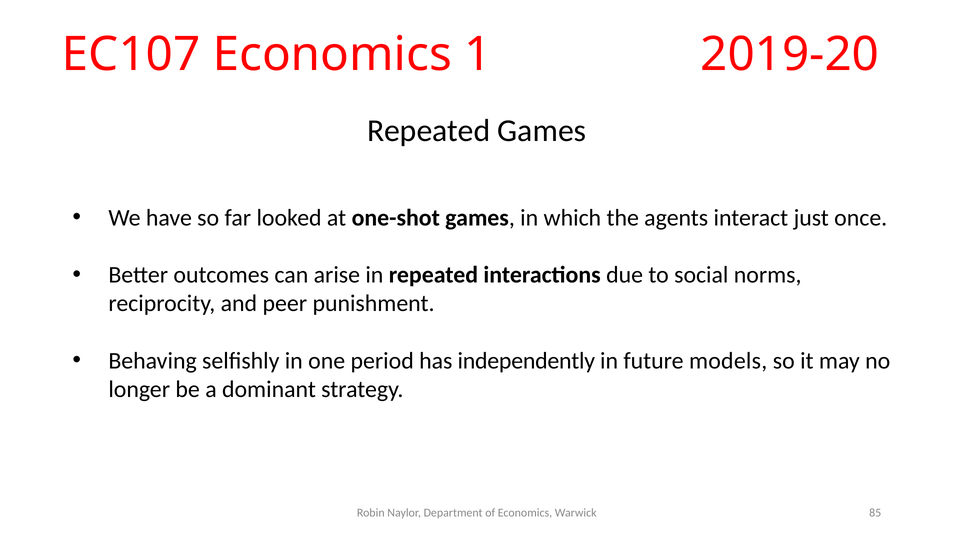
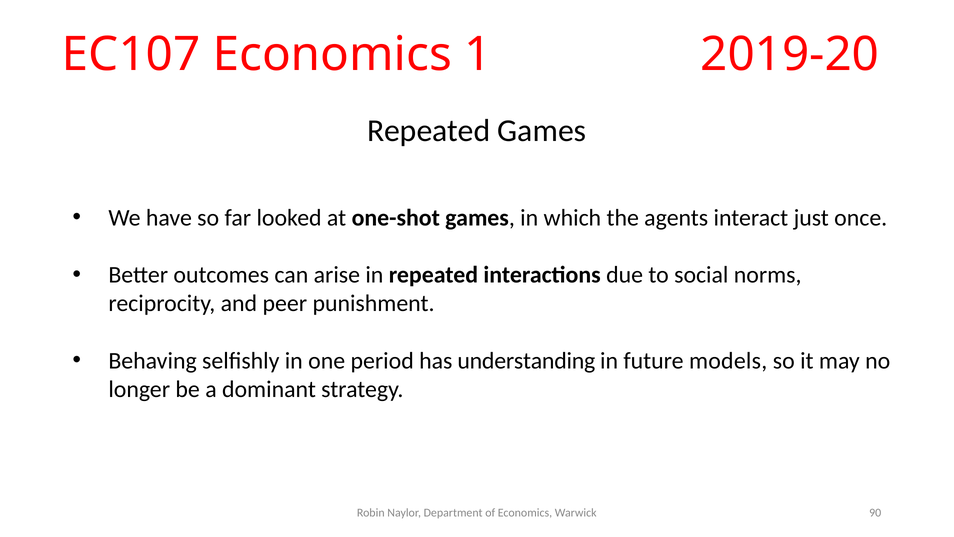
independently: independently -> understanding
85: 85 -> 90
